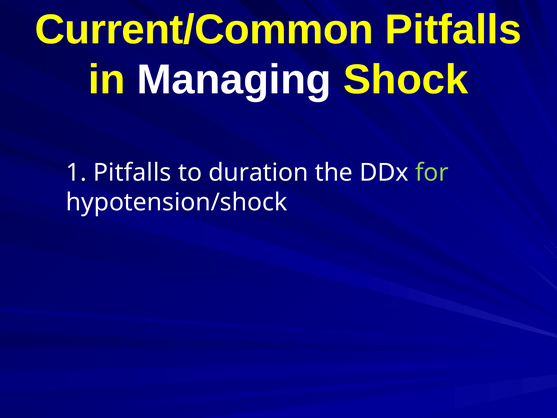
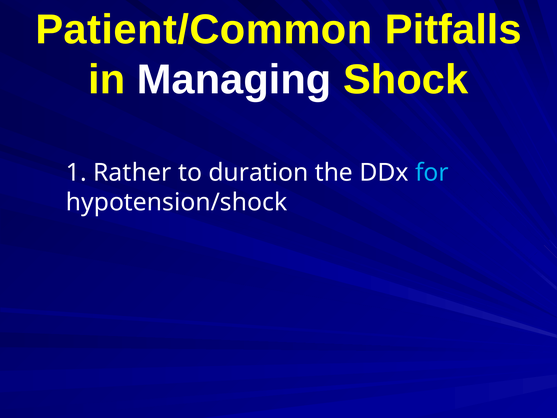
Current/Common: Current/Common -> Patient/Common
1 Pitfalls: Pitfalls -> Rather
for colour: light green -> light blue
